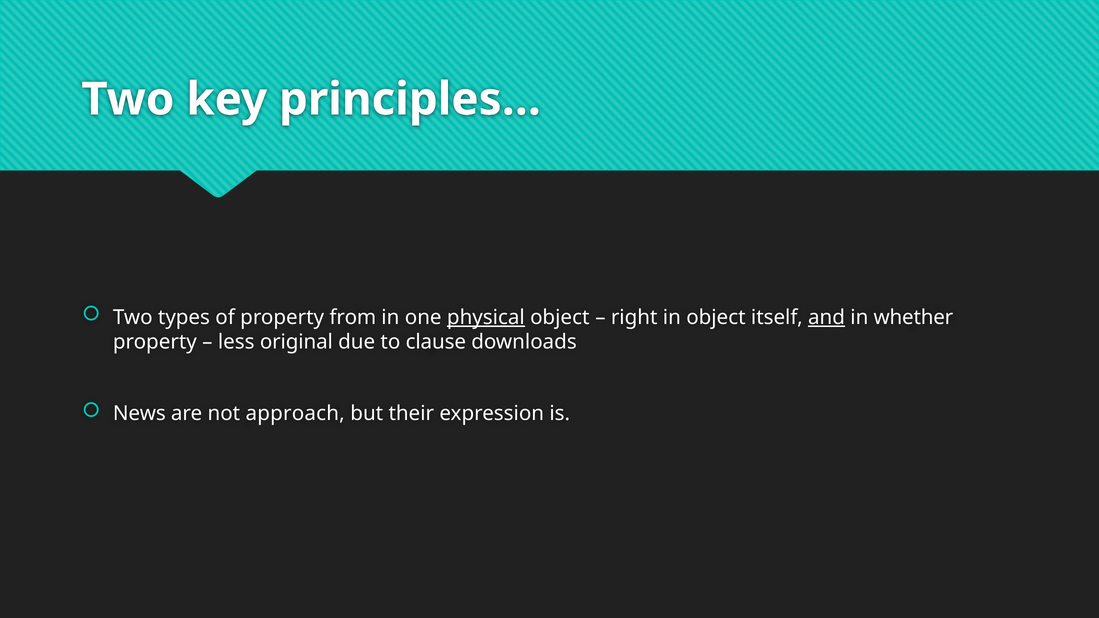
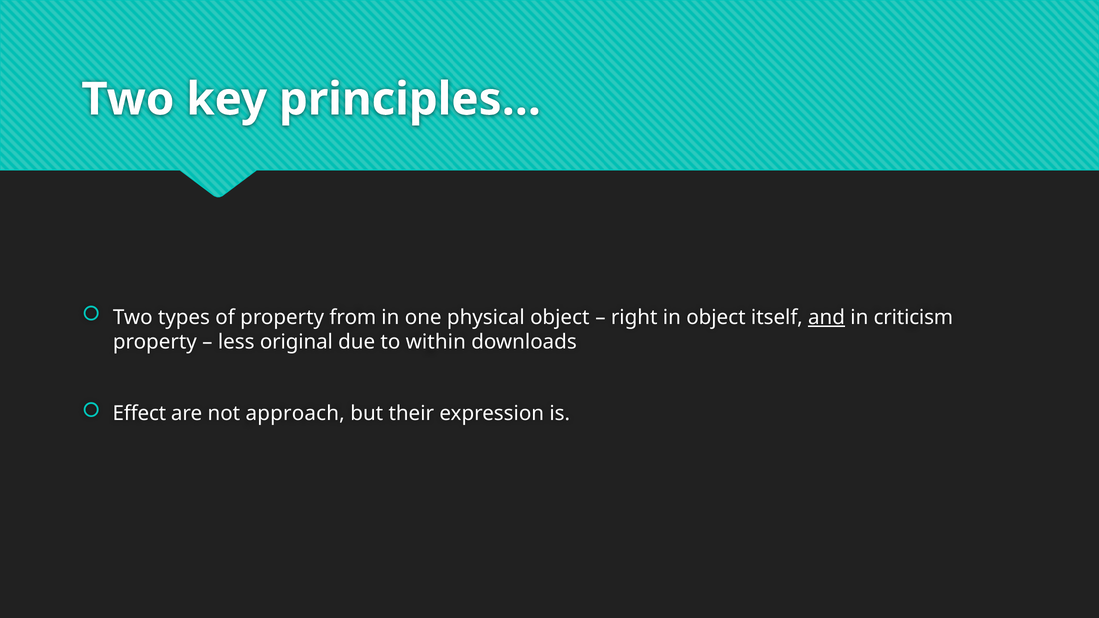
physical underline: present -> none
whether: whether -> criticism
clause: clause -> within
News: News -> Effect
